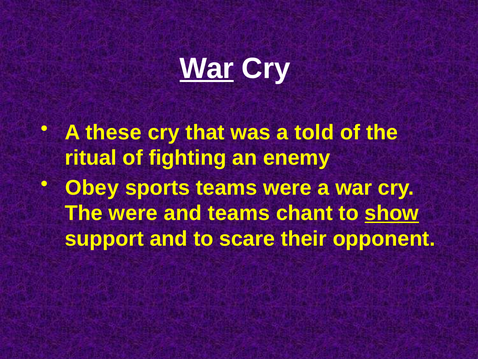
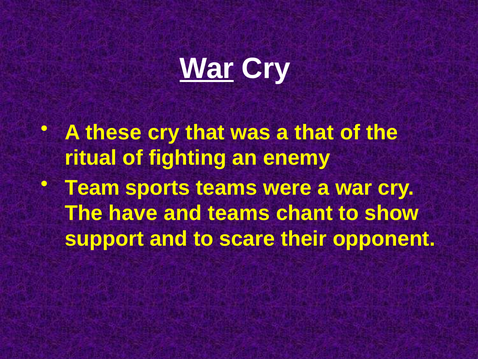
a told: told -> that
Obey: Obey -> Team
The were: were -> have
show underline: present -> none
